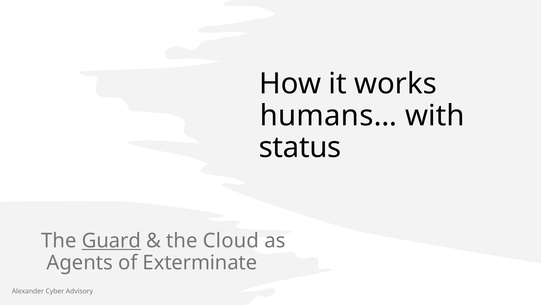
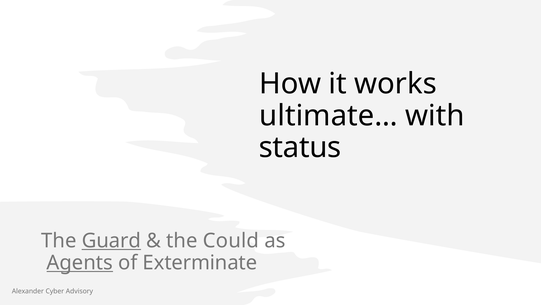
humans…: humans… -> ultimate…
Cloud: Cloud -> Could
Agents underline: none -> present
